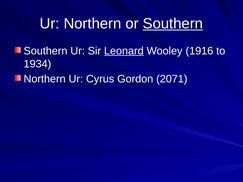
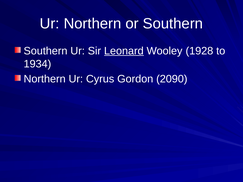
Southern at (173, 24) underline: present -> none
1916: 1916 -> 1928
2071: 2071 -> 2090
